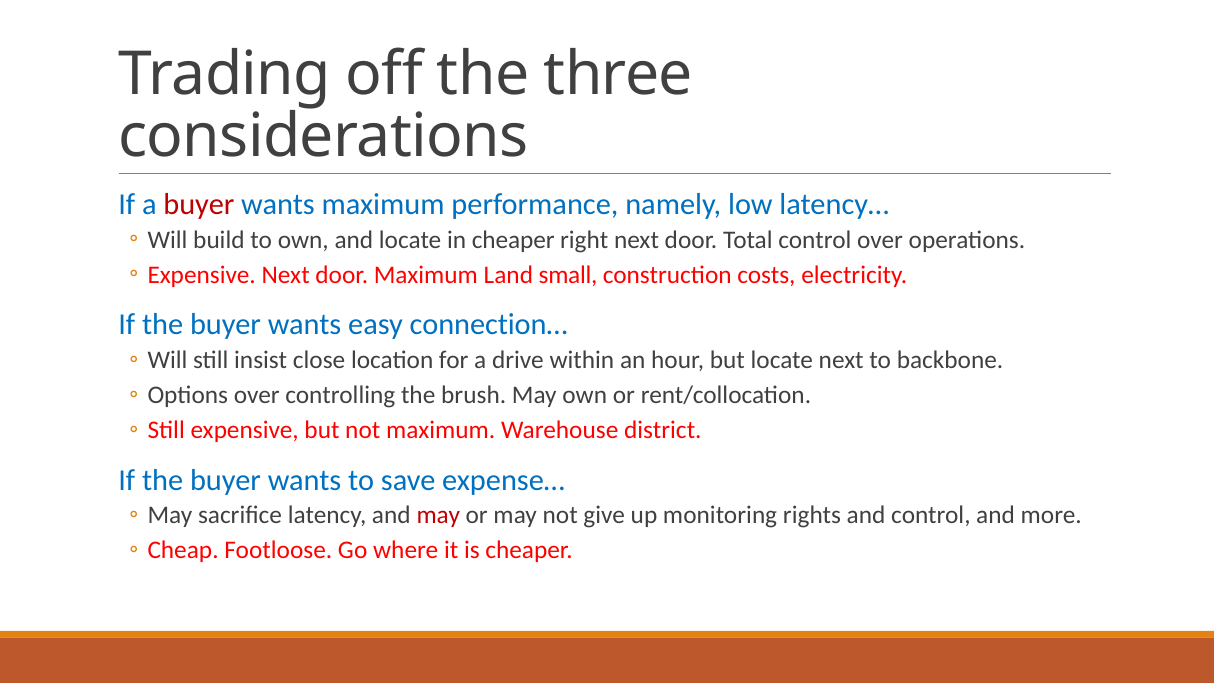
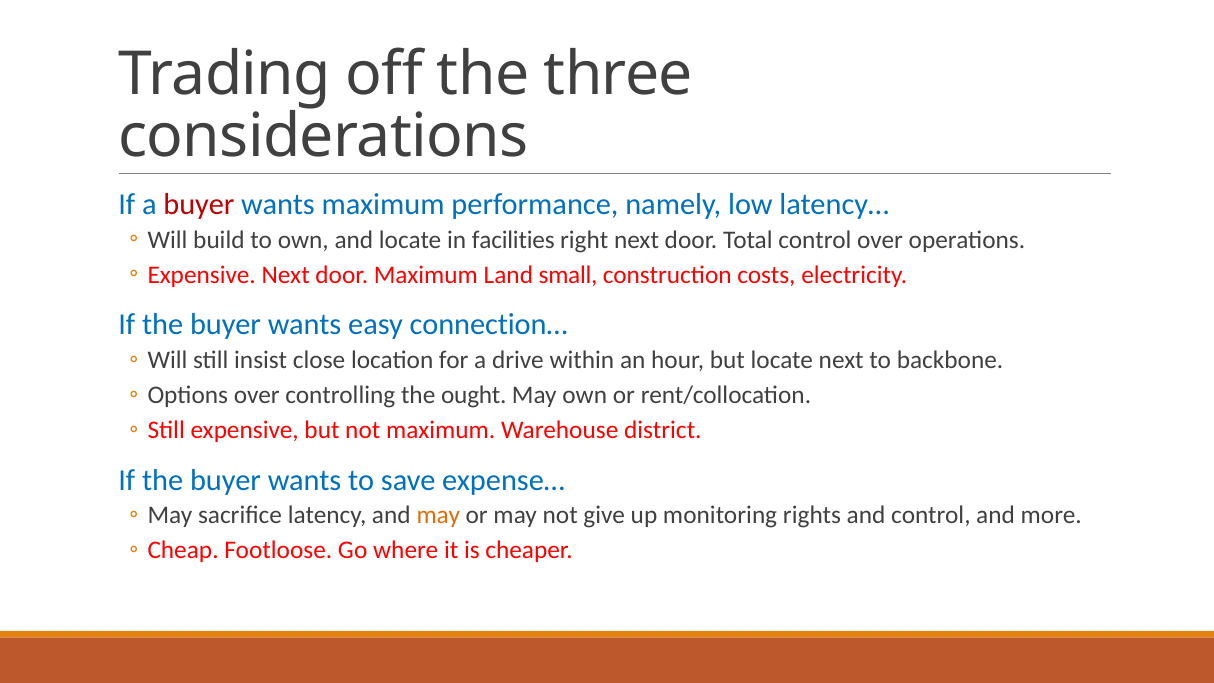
in cheaper: cheaper -> facilities
brush: brush -> ought
may at (438, 515) colour: red -> orange
